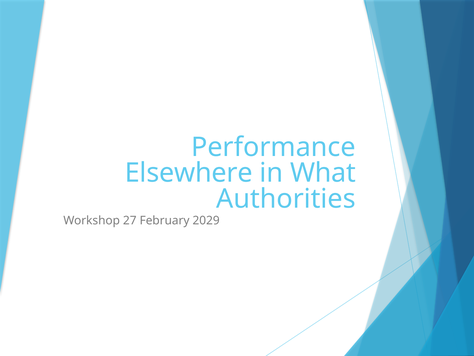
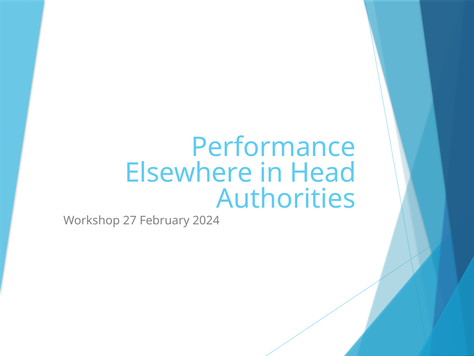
What: What -> Head
2029: 2029 -> 2024
